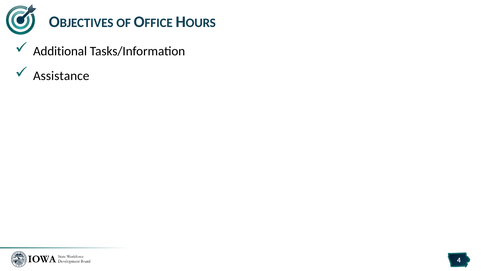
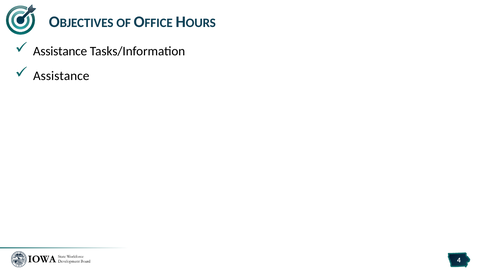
Additional at (60, 51): Additional -> Assistance
